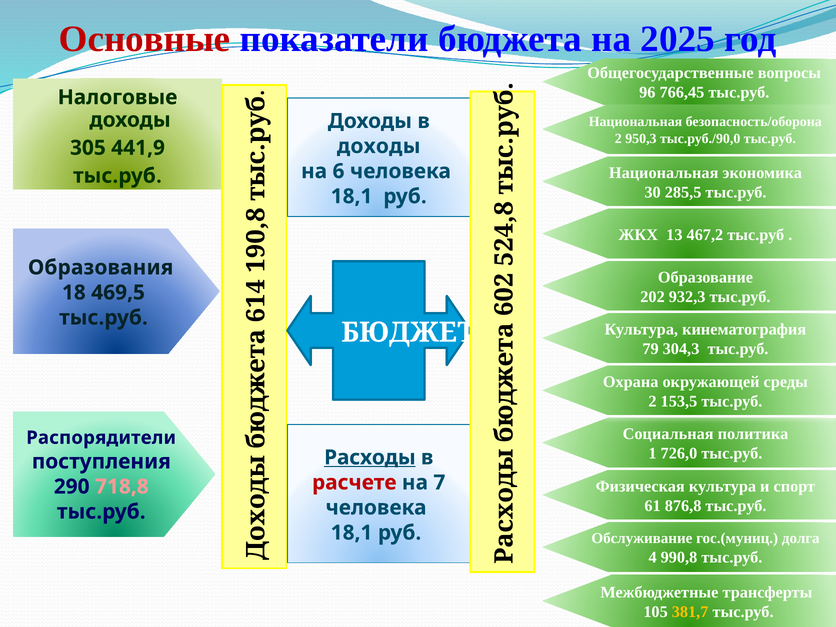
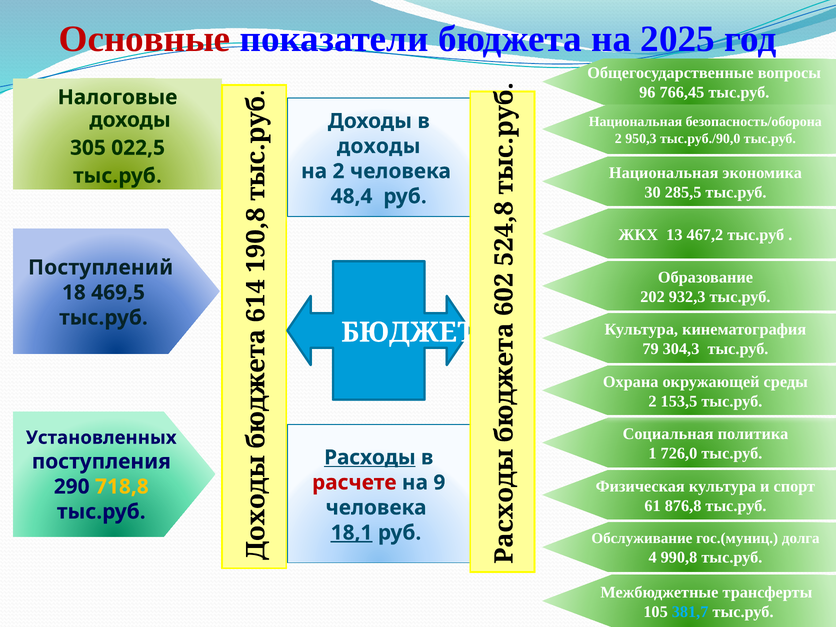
441,9: 441,9 -> 022,5
на 6: 6 -> 2
18,1 at (352, 196): 18,1 -> 48,4
Образования: Образования -> Поступлений
Распорядители: Распорядители -> Установленных
на 7: 7 -> 9
718,8 colour: pink -> yellow
18,1 at (352, 533) underline: none -> present
381,7 colour: yellow -> light blue
